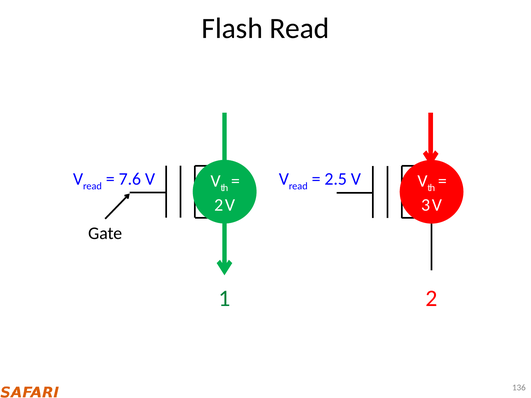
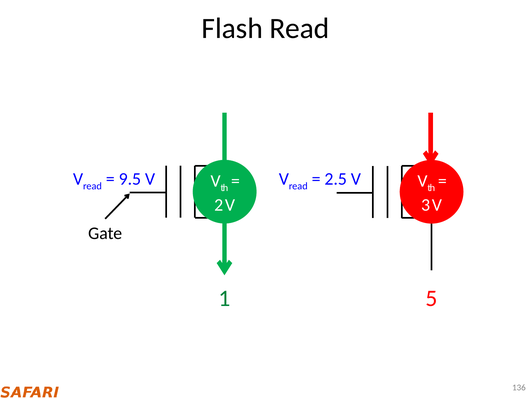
7.6: 7.6 -> 9.5
1 2: 2 -> 5
